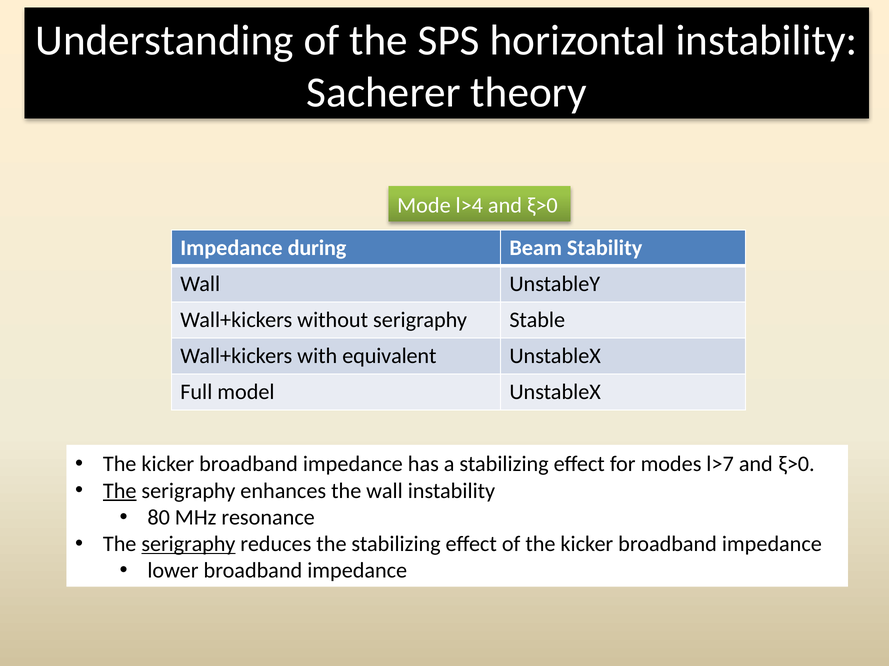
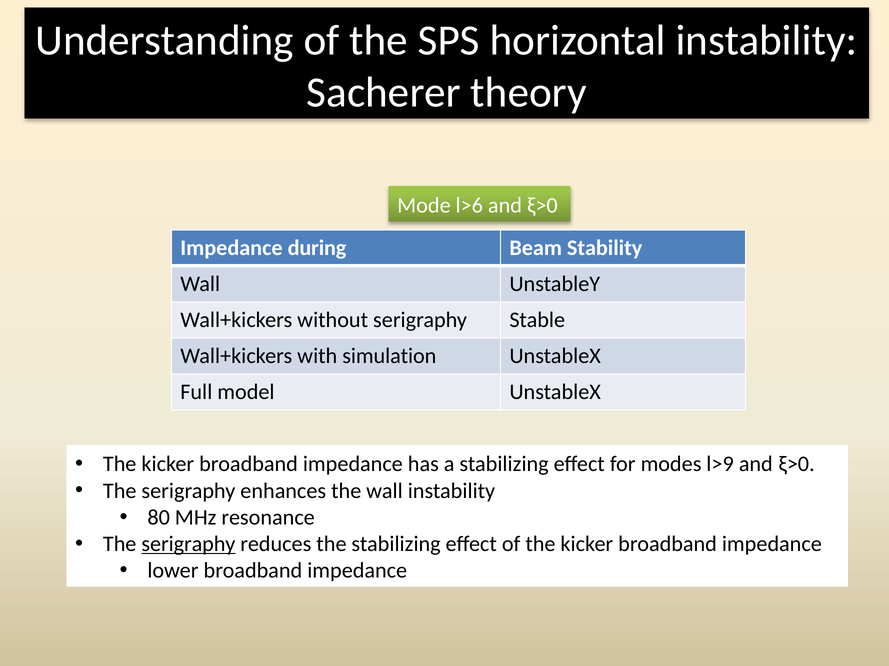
l>4: l>4 -> l>6
equivalent: equivalent -> simulation
l>7: l>7 -> l>9
The at (120, 491) underline: present -> none
